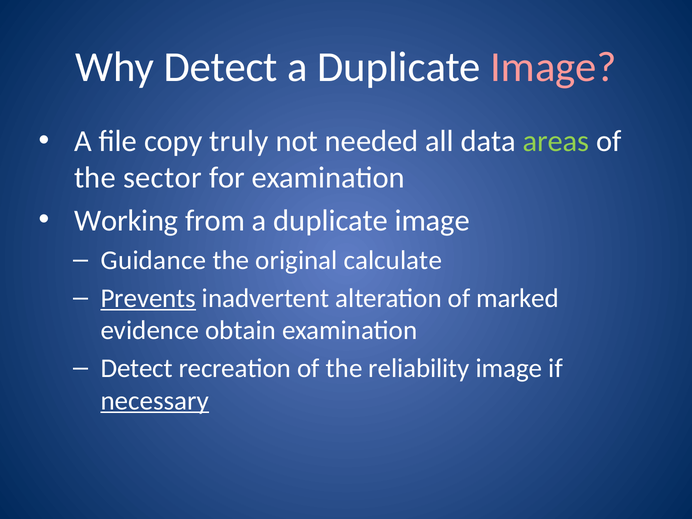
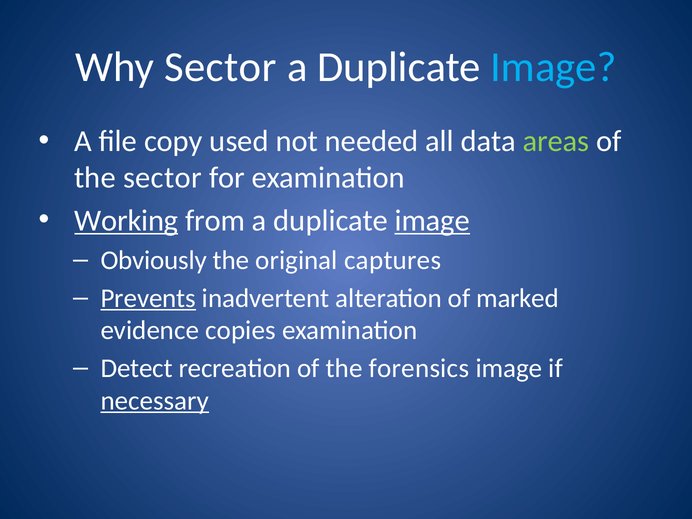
Why Detect: Detect -> Sector
Image at (553, 67) colour: pink -> light blue
truly: truly -> used
Working underline: none -> present
image at (432, 221) underline: none -> present
Guidance: Guidance -> Obviously
calculate: calculate -> captures
obtain: obtain -> copies
reliability: reliability -> forensics
